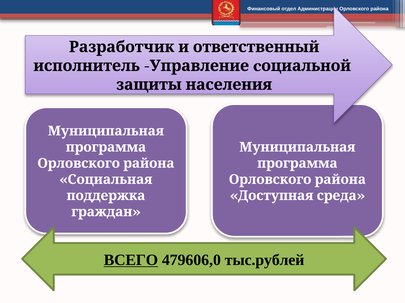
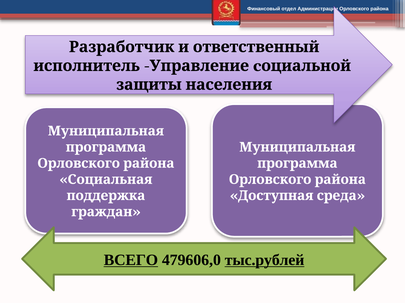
тыс.рублей underline: none -> present
